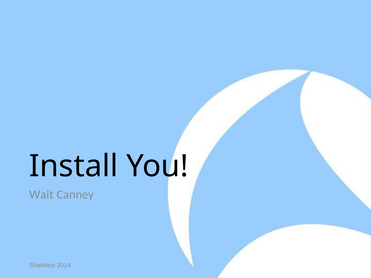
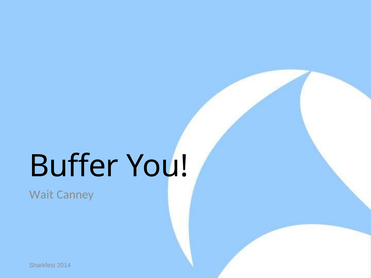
Install: Install -> Buffer
